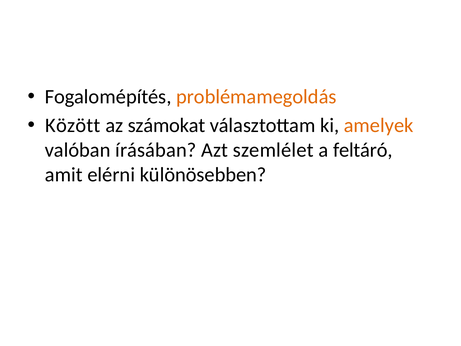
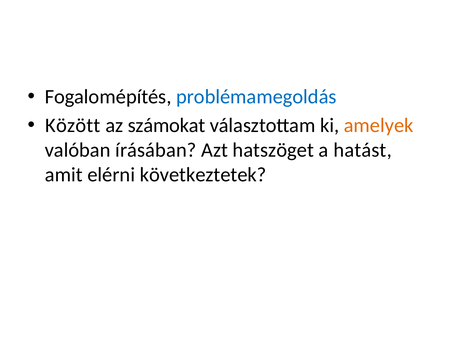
problémamegoldás colour: orange -> blue
szemlélet: szemlélet -> hatszöget
feltáró: feltáró -> hatást
különösebben: különösebben -> következtetek
